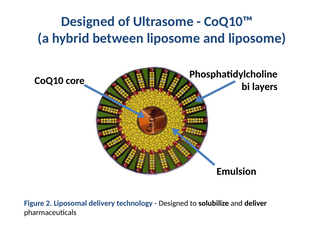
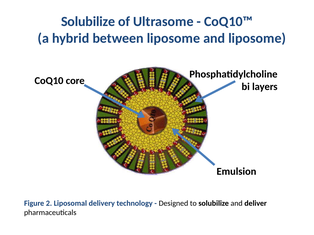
Designed at (88, 22): Designed -> Solubilize
